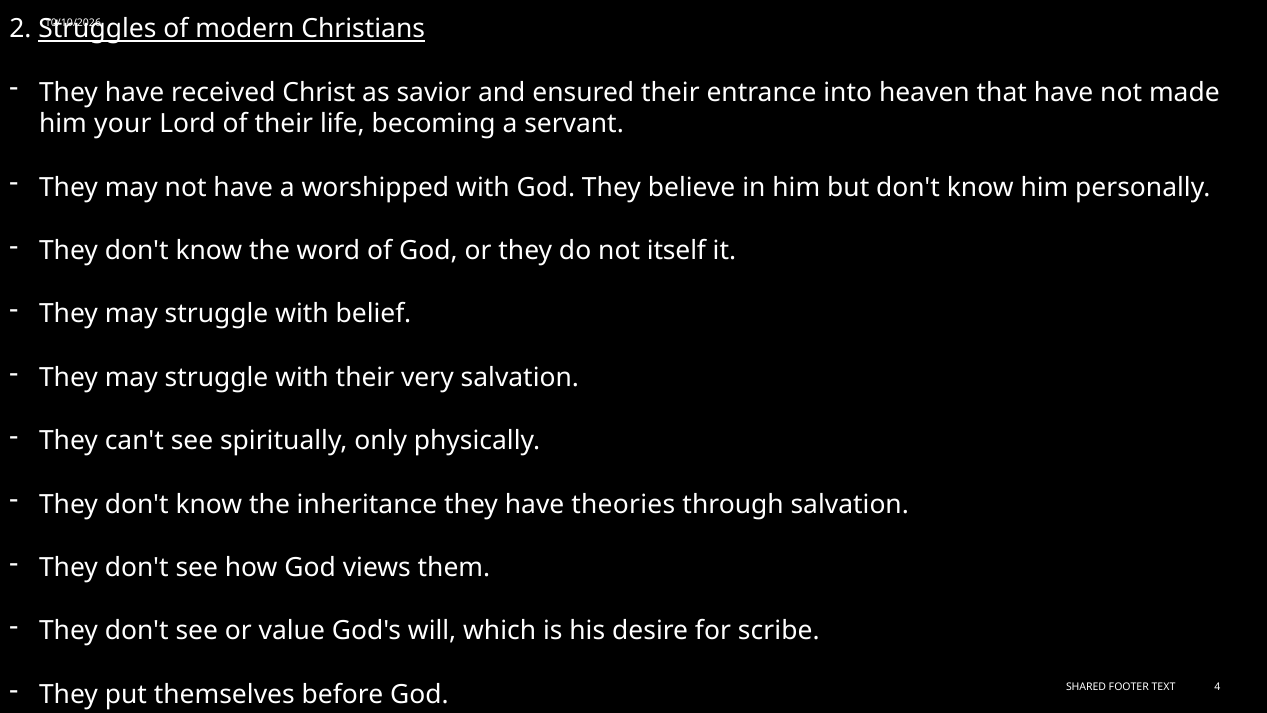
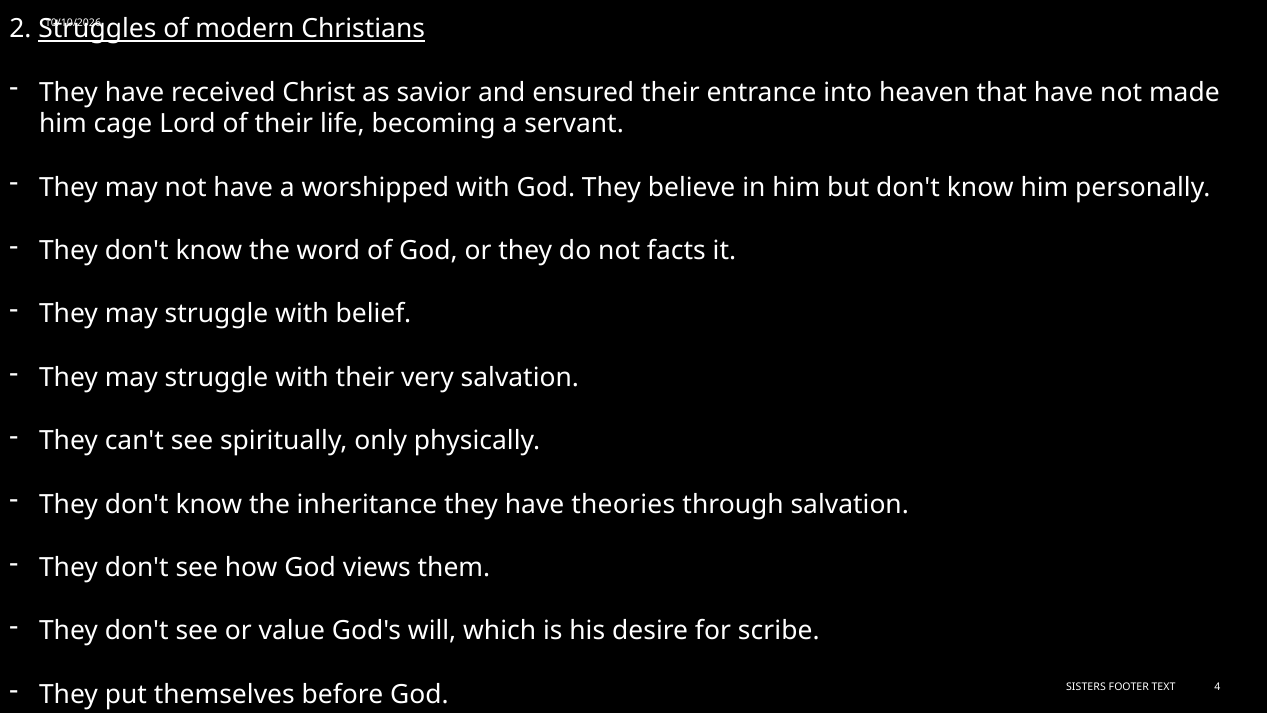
your: your -> cage
itself: itself -> facts
SHARED: SHARED -> SISTERS
